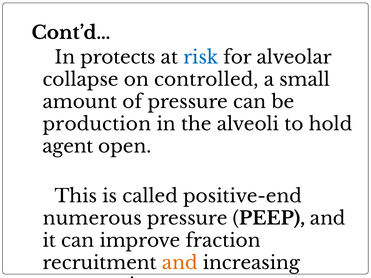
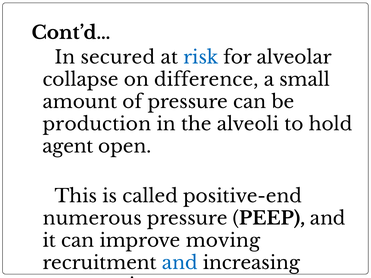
protects: protects -> secured
controlled: controlled -> difference
fraction: fraction -> moving
and at (180, 263) colour: orange -> blue
